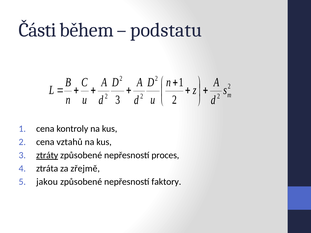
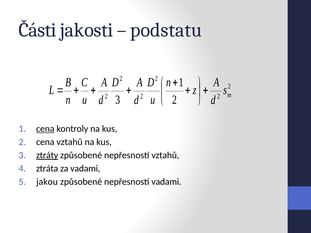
během: během -> jakosti
cena at (45, 129) underline: none -> present
nepřesností proces: proces -> vztahů
za zřejmě: zřejmě -> vadami
nepřesností faktory: faktory -> vadami
